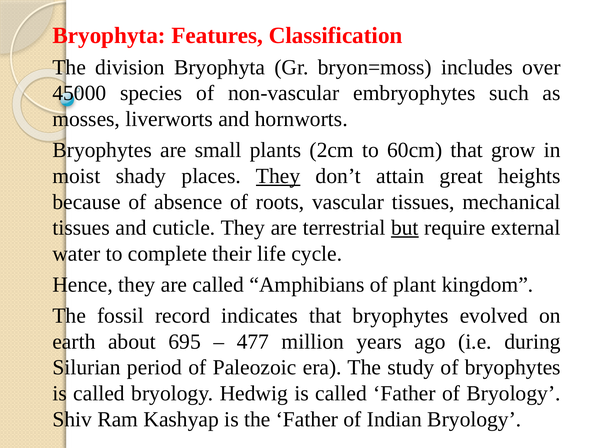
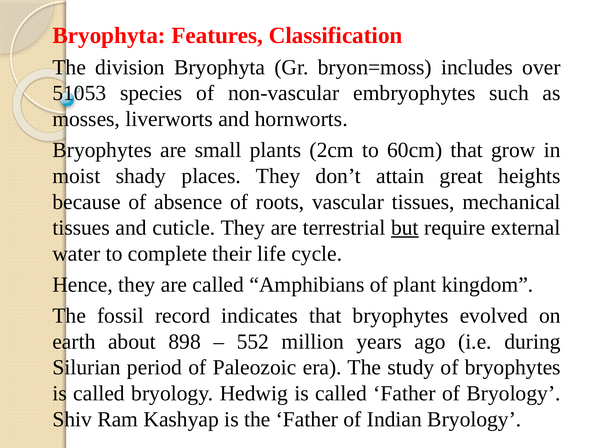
45000: 45000 -> 51053
They at (278, 176) underline: present -> none
695: 695 -> 898
477: 477 -> 552
